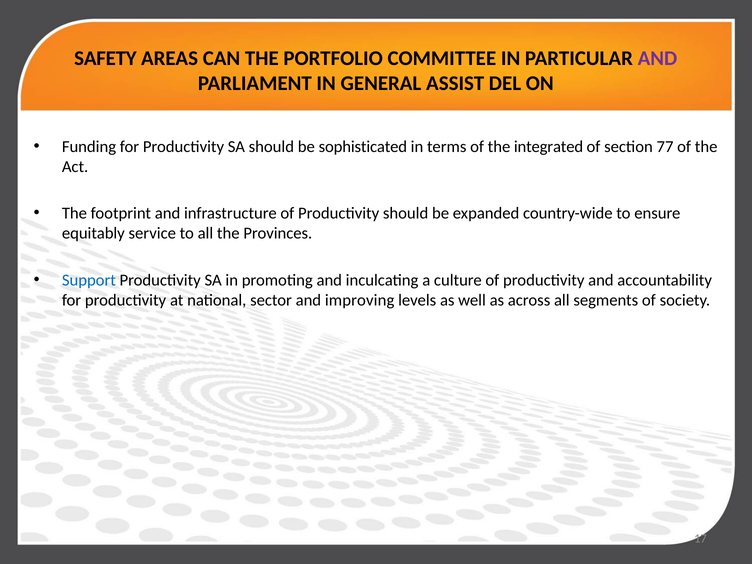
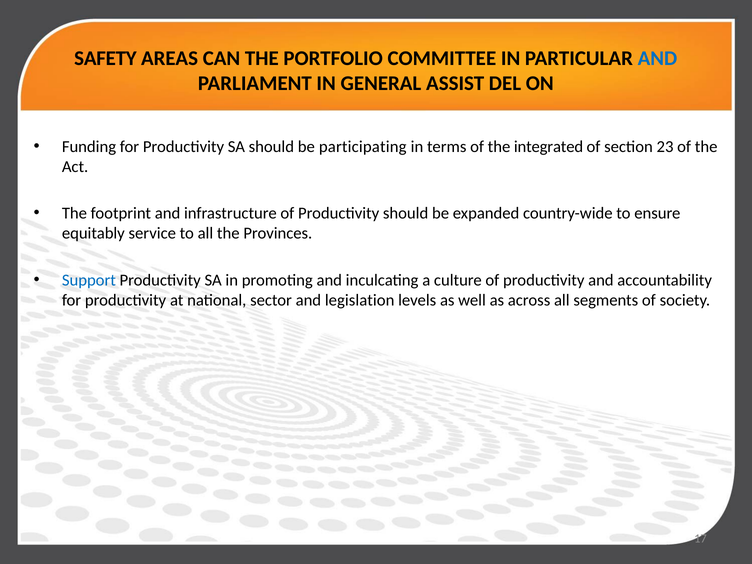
AND at (657, 59) colour: purple -> blue
sophisticated: sophisticated -> participating
77: 77 -> 23
improving: improving -> legislation
